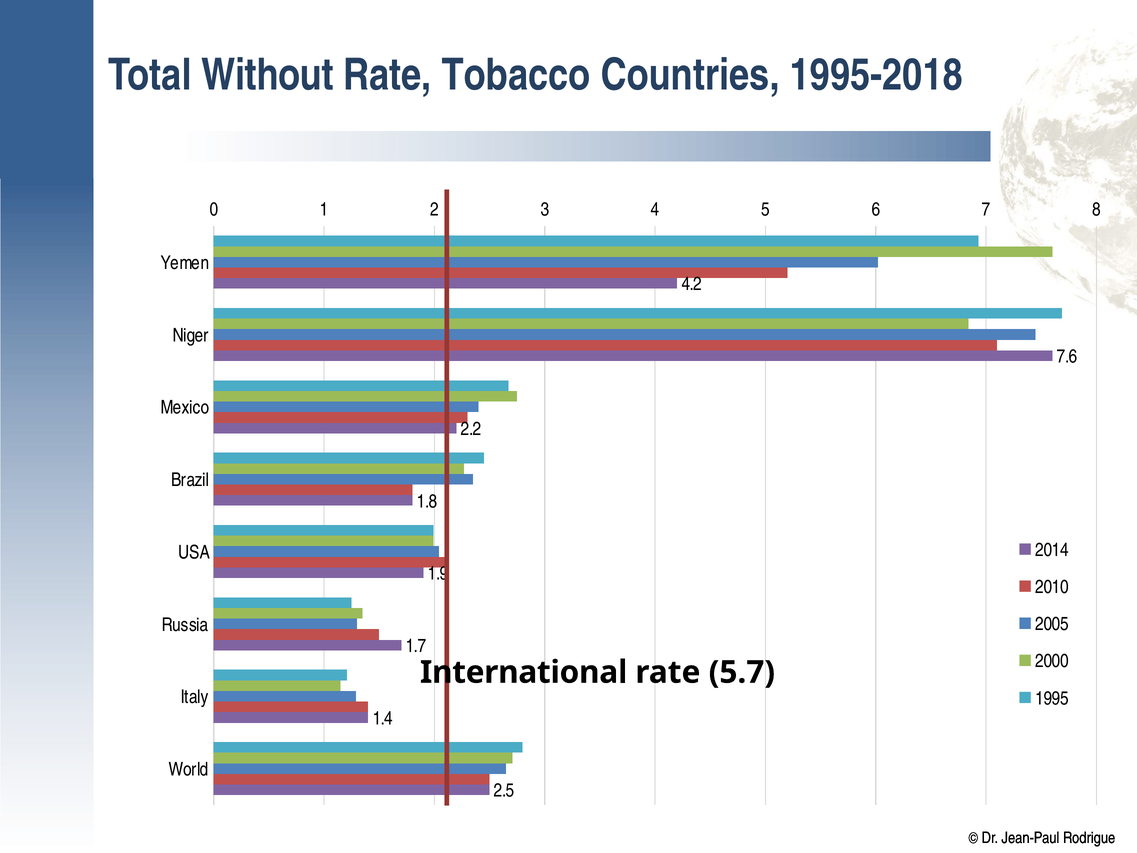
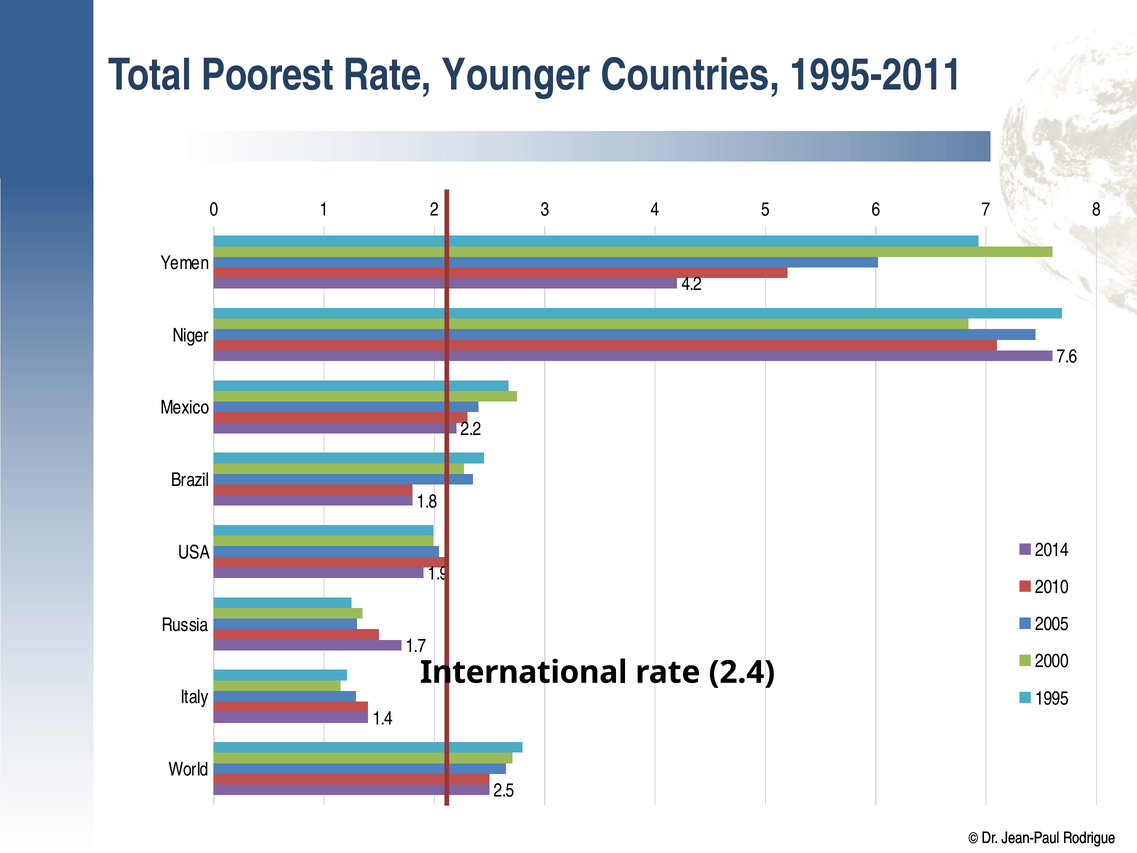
Without: Without -> Poorest
Tobacco: Tobacco -> Younger
1995-2018: 1995-2018 -> 1995-2011
5.7: 5.7 -> 2.4
